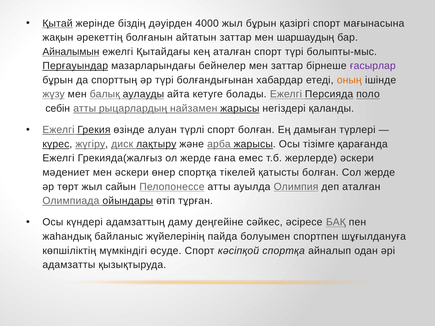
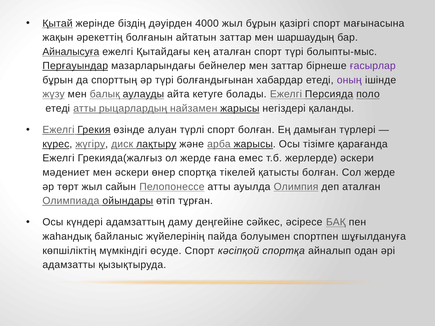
Айналымын: Айналымын -> Айналысуға
оның colour: orange -> purple
себін at (58, 109): себін -> етеді
